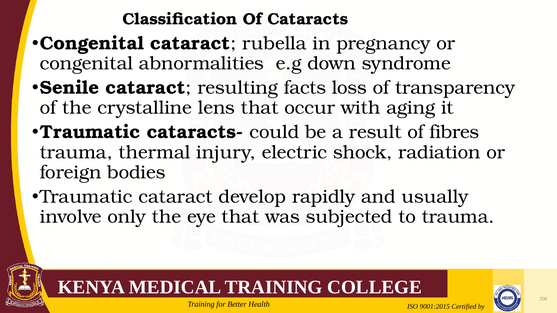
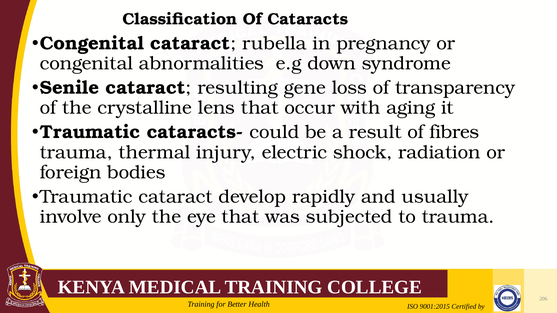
facts: facts -> gene
